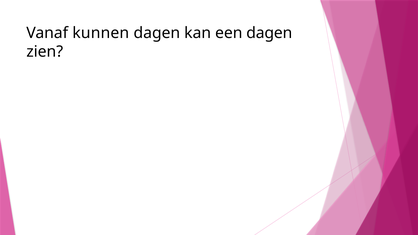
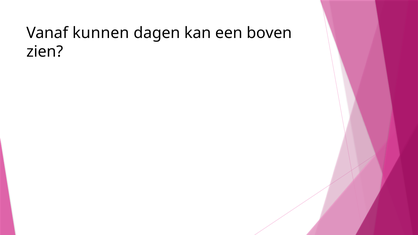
een dagen: dagen -> boven
